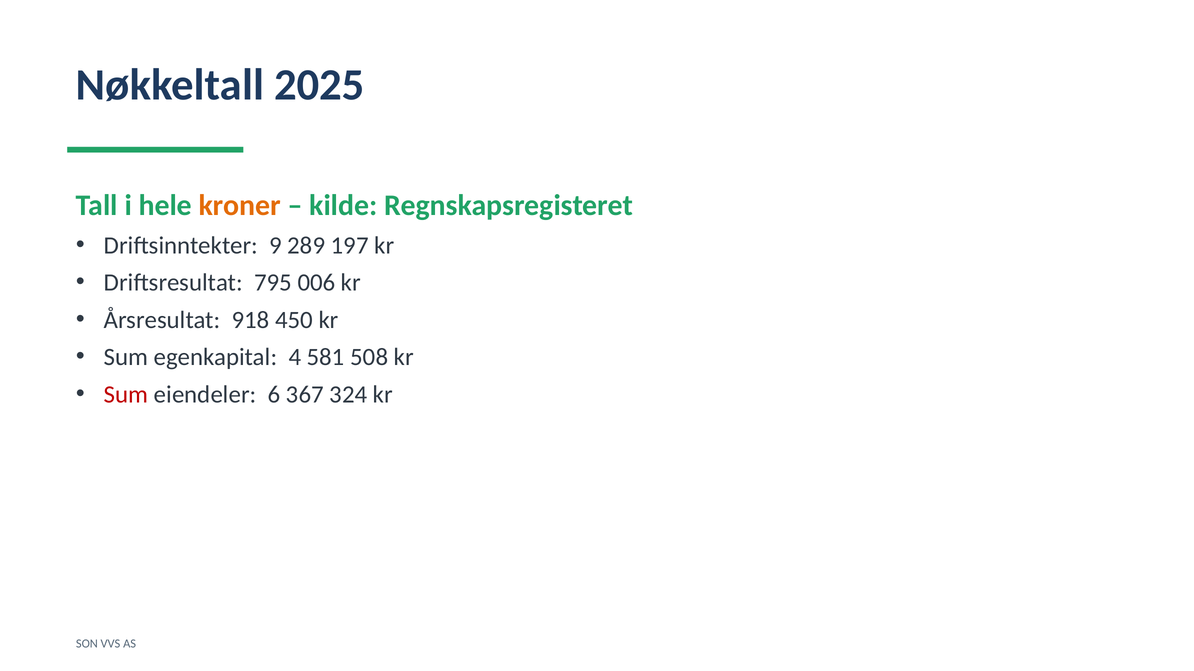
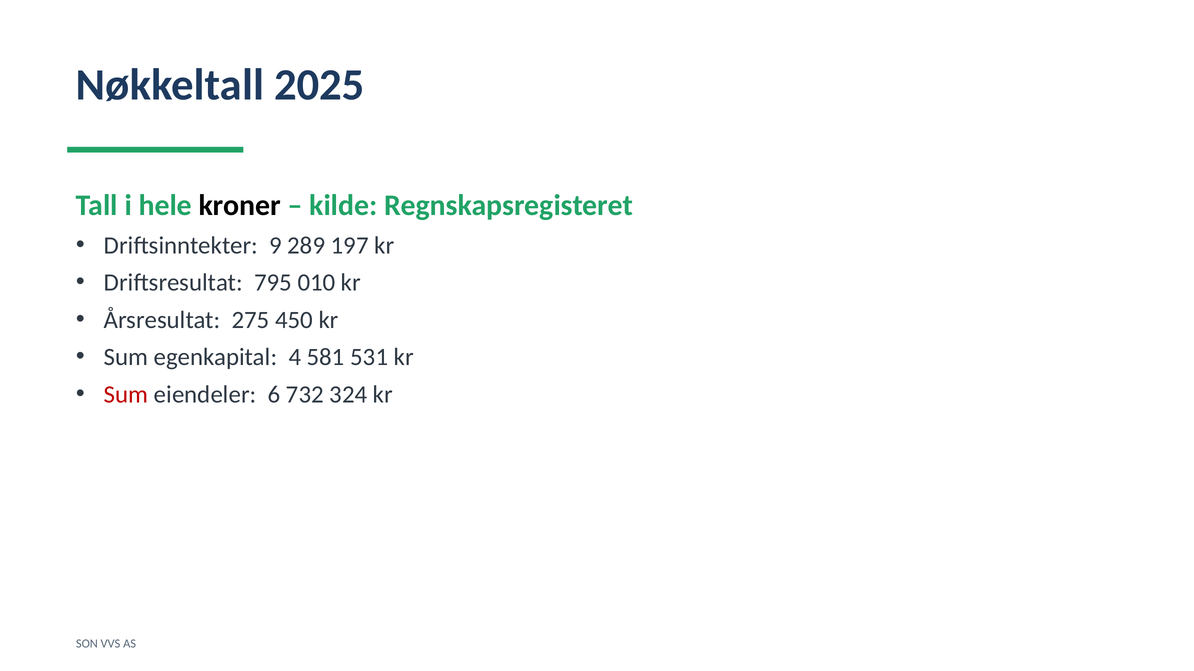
kroner colour: orange -> black
006: 006 -> 010
918: 918 -> 275
508: 508 -> 531
367: 367 -> 732
